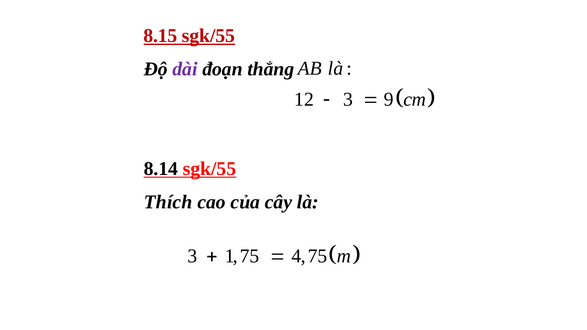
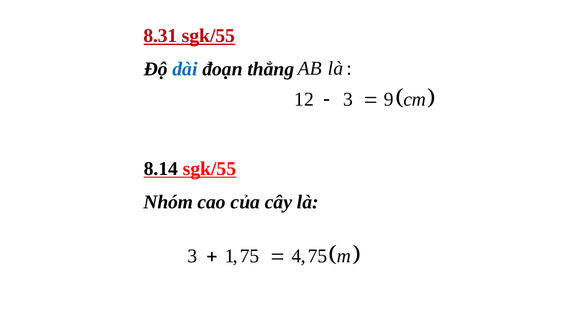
8.15: 8.15 -> 8.31
dài colour: purple -> blue
Thích: Thích -> Nhóm
